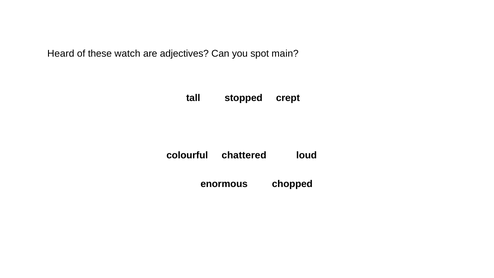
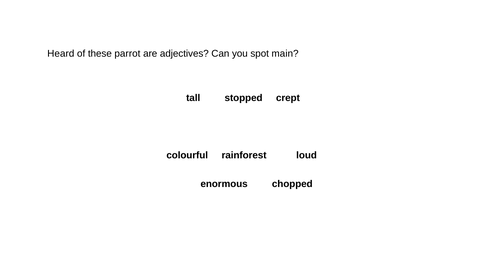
watch: watch -> parrot
chattered: chattered -> rainforest
